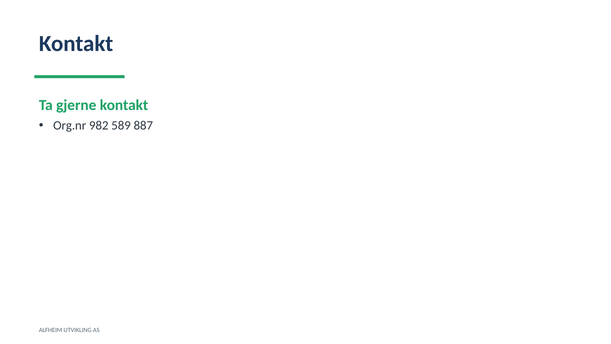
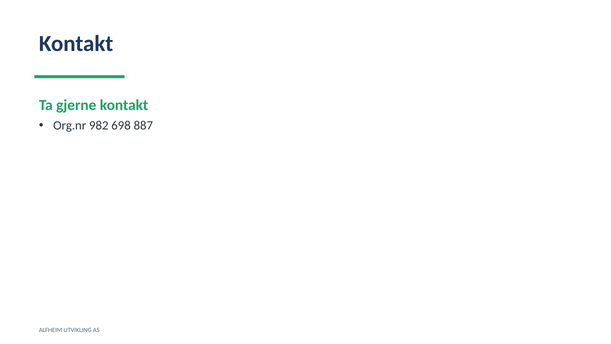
589: 589 -> 698
